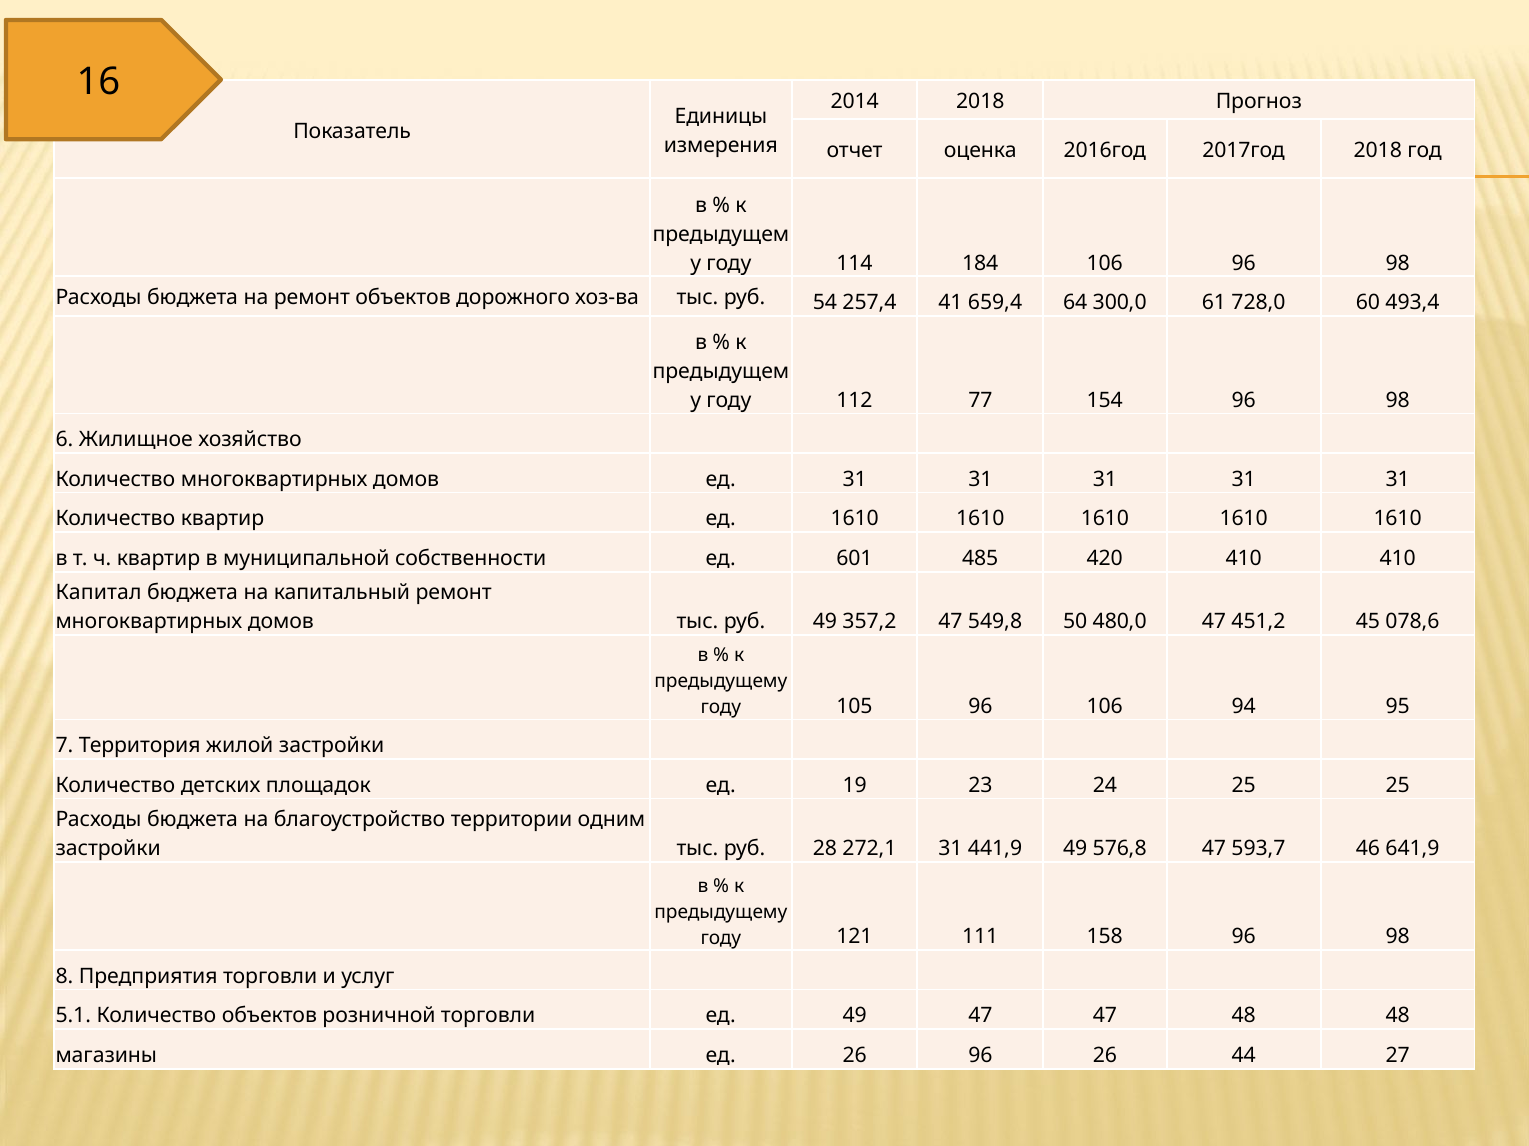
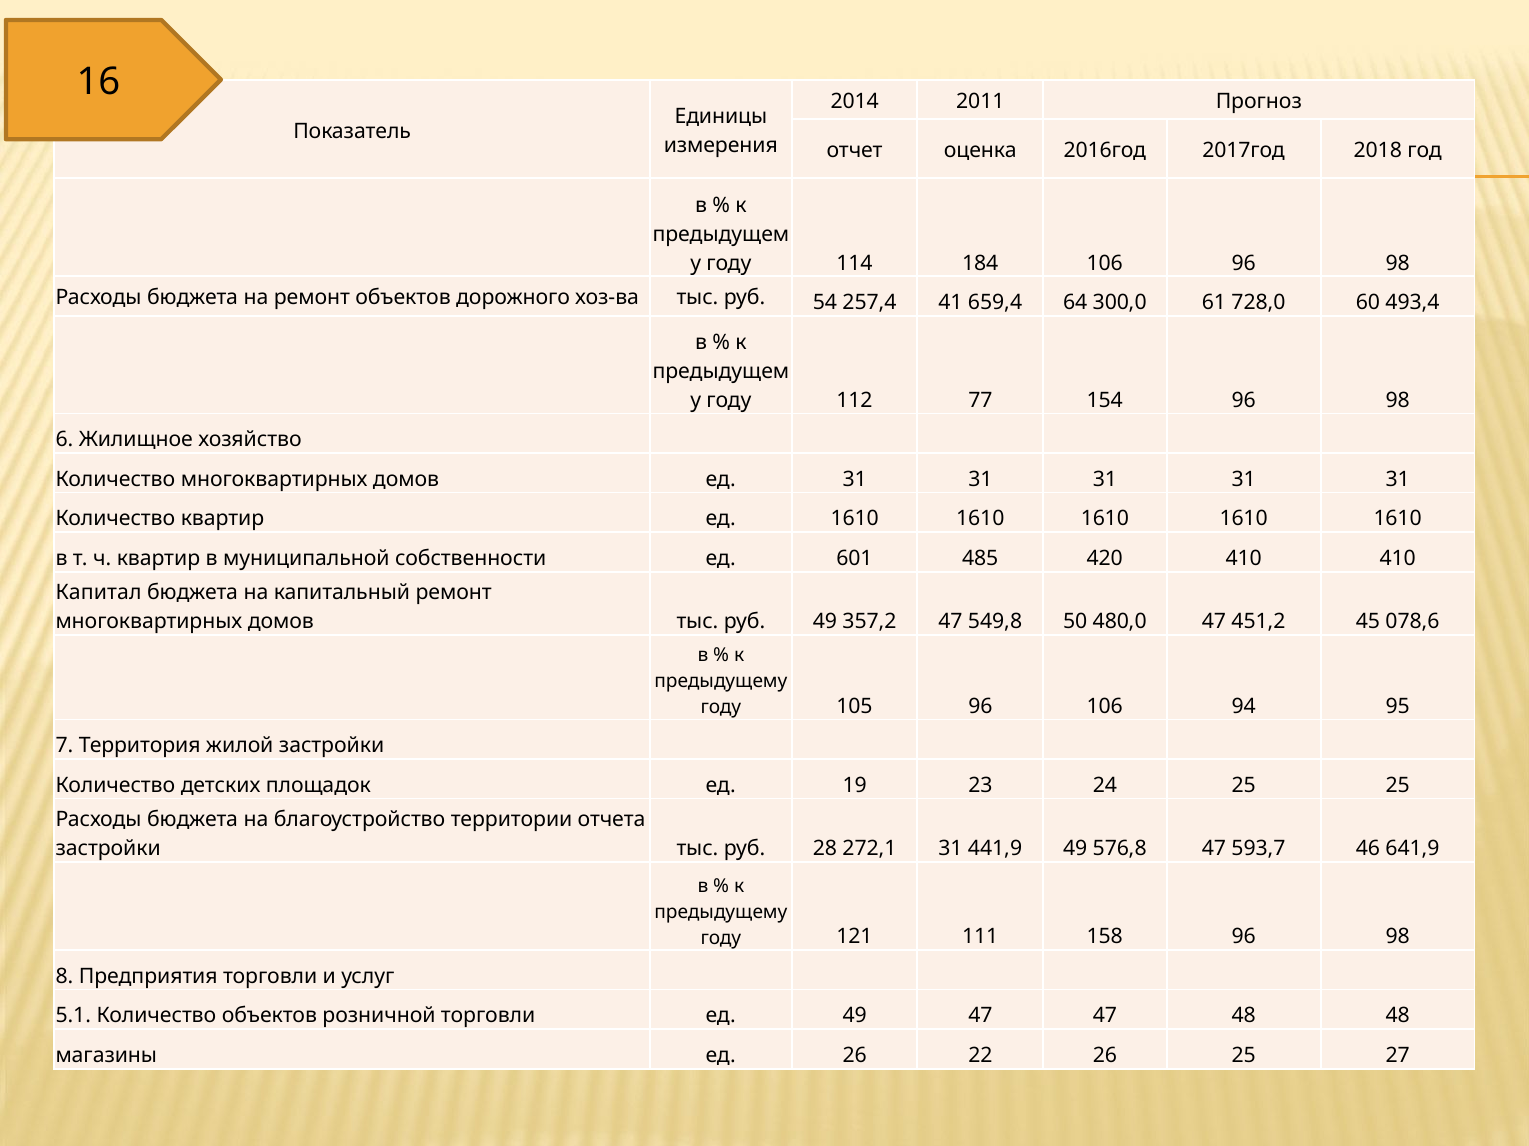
2014 2018: 2018 -> 2011
одним: одним -> отчета
26 96: 96 -> 22
26 44: 44 -> 25
